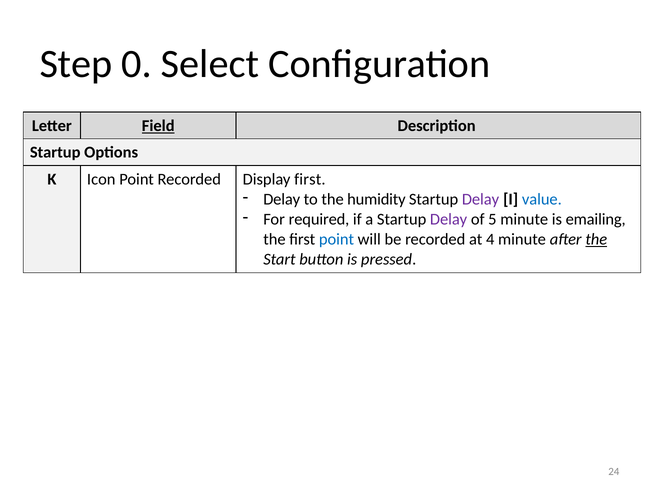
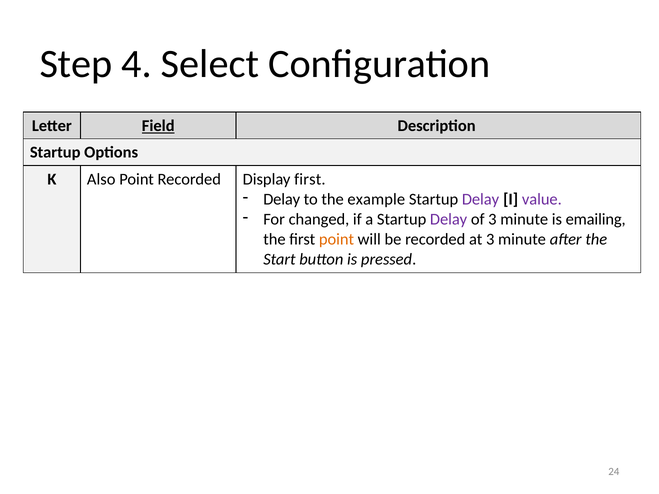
0: 0 -> 4
Icon: Icon -> Also
humidity: humidity -> example
value colour: blue -> purple
required: required -> changed
of 5: 5 -> 3
point at (336, 240) colour: blue -> orange
at 4: 4 -> 3
the at (596, 240) underline: present -> none
